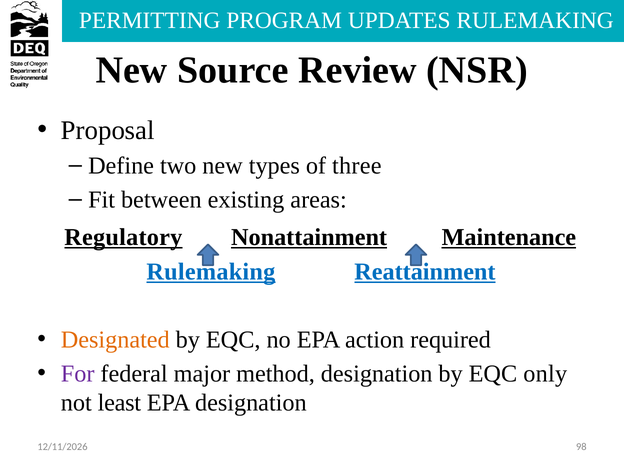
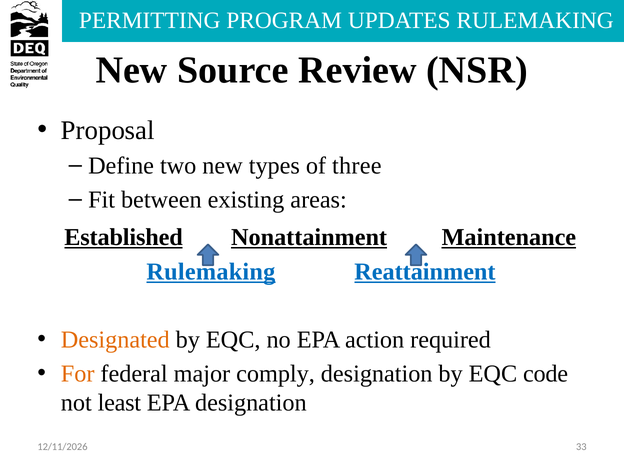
Regulatory: Regulatory -> Established
For colour: purple -> orange
method: method -> comply
only: only -> code
98: 98 -> 33
